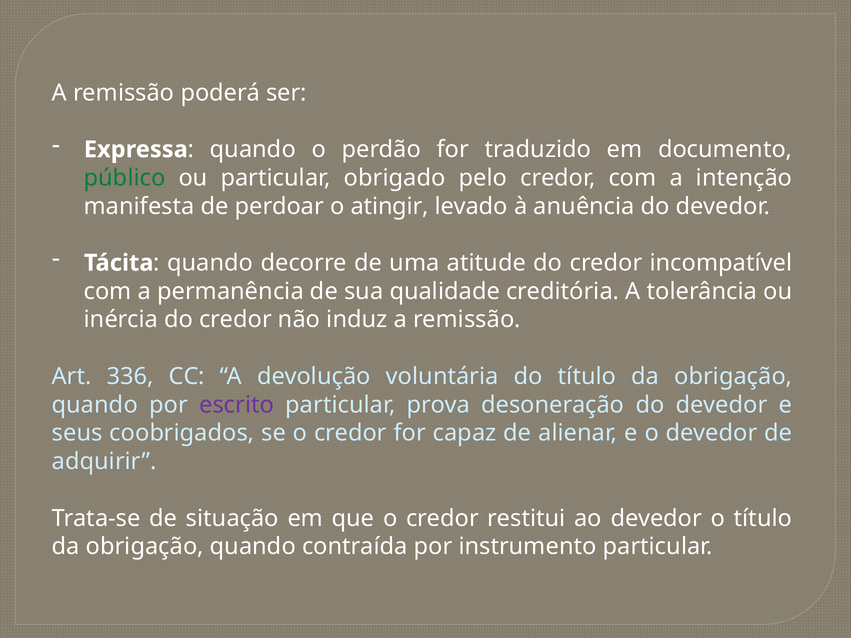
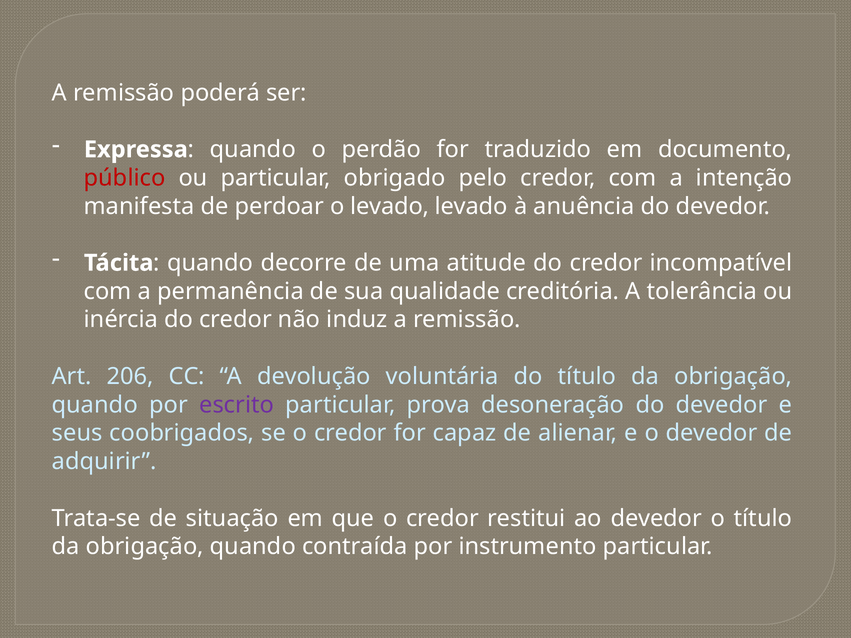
público colour: green -> red
o atingir: atingir -> levado
336: 336 -> 206
